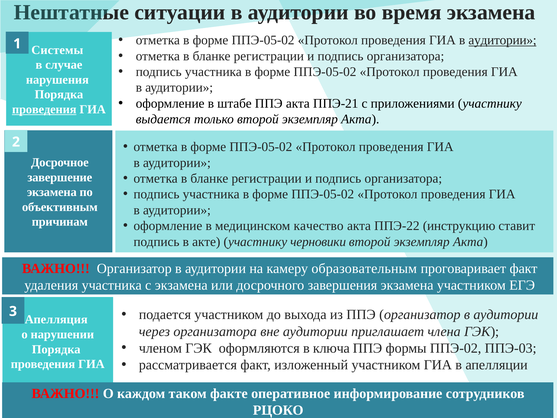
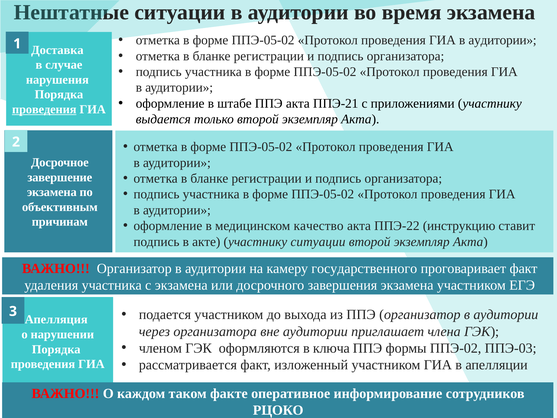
аудитории at (503, 40) underline: present -> none
Системы: Системы -> Доставка
участнику черновики: черновики -> ситуации
образовательным: образовательным -> государственного
